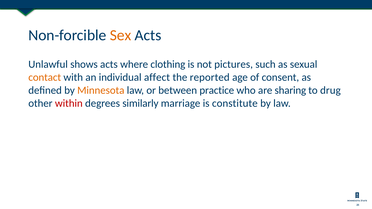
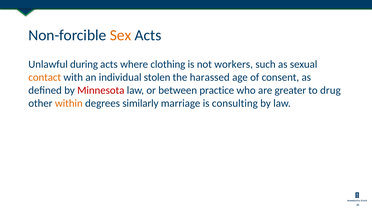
shows: shows -> during
pictures: pictures -> workers
affect: affect -> stolen
reported: reported -> harassed
Minnesota colour: orange -> red
sharing: sharing -> greater
within colour: red -> orange
constitute: constitute -> consulting
